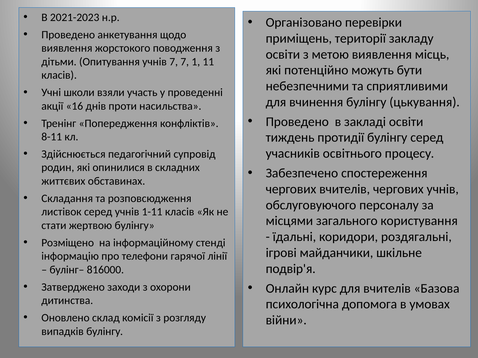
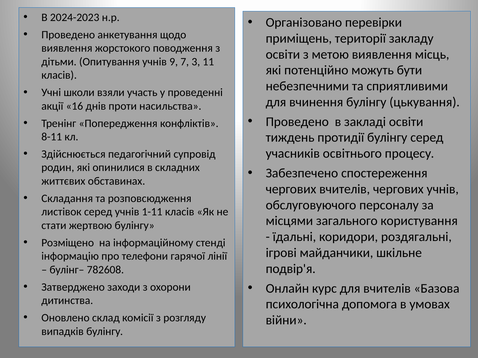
2021-2023: 2021-2023 -> 2024-2023
учнів 7: 7 -> 9
1: 1 -> 3
816000: 816000 -> 782608
